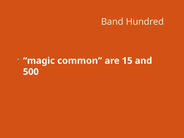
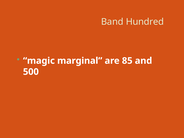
common: common -> marginal
15: 15 -> 85
